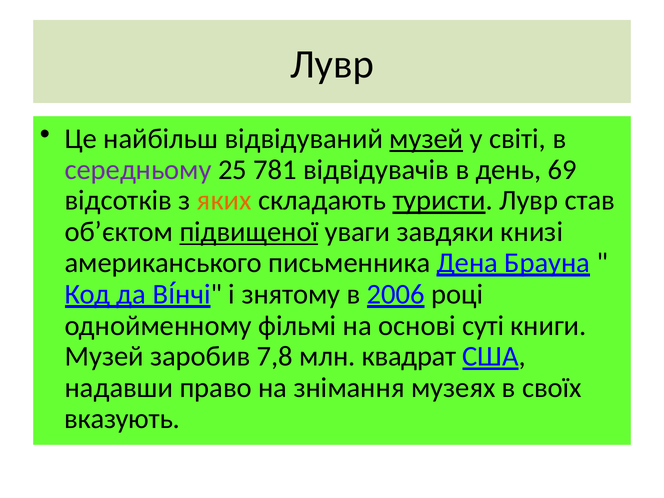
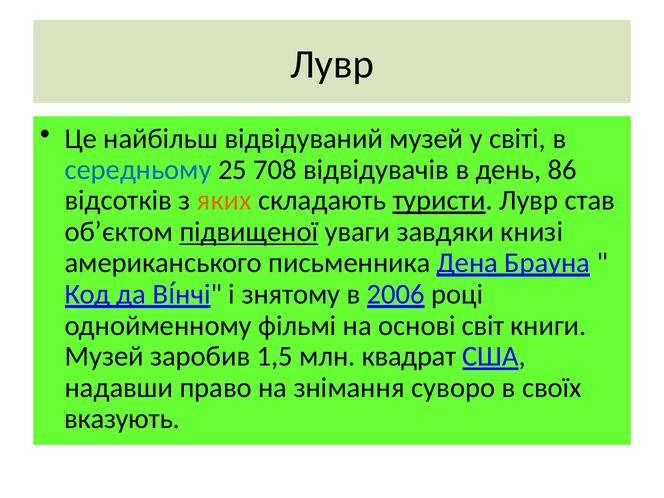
музей at (426, 139) underline: present -> none
середньому colour: purple -> blue
781: 781 -> 708
69: 69 -> 86
суті: суті -> світ
7,8: 7,8 -> 1,5
музеях: музеях -> суворо
